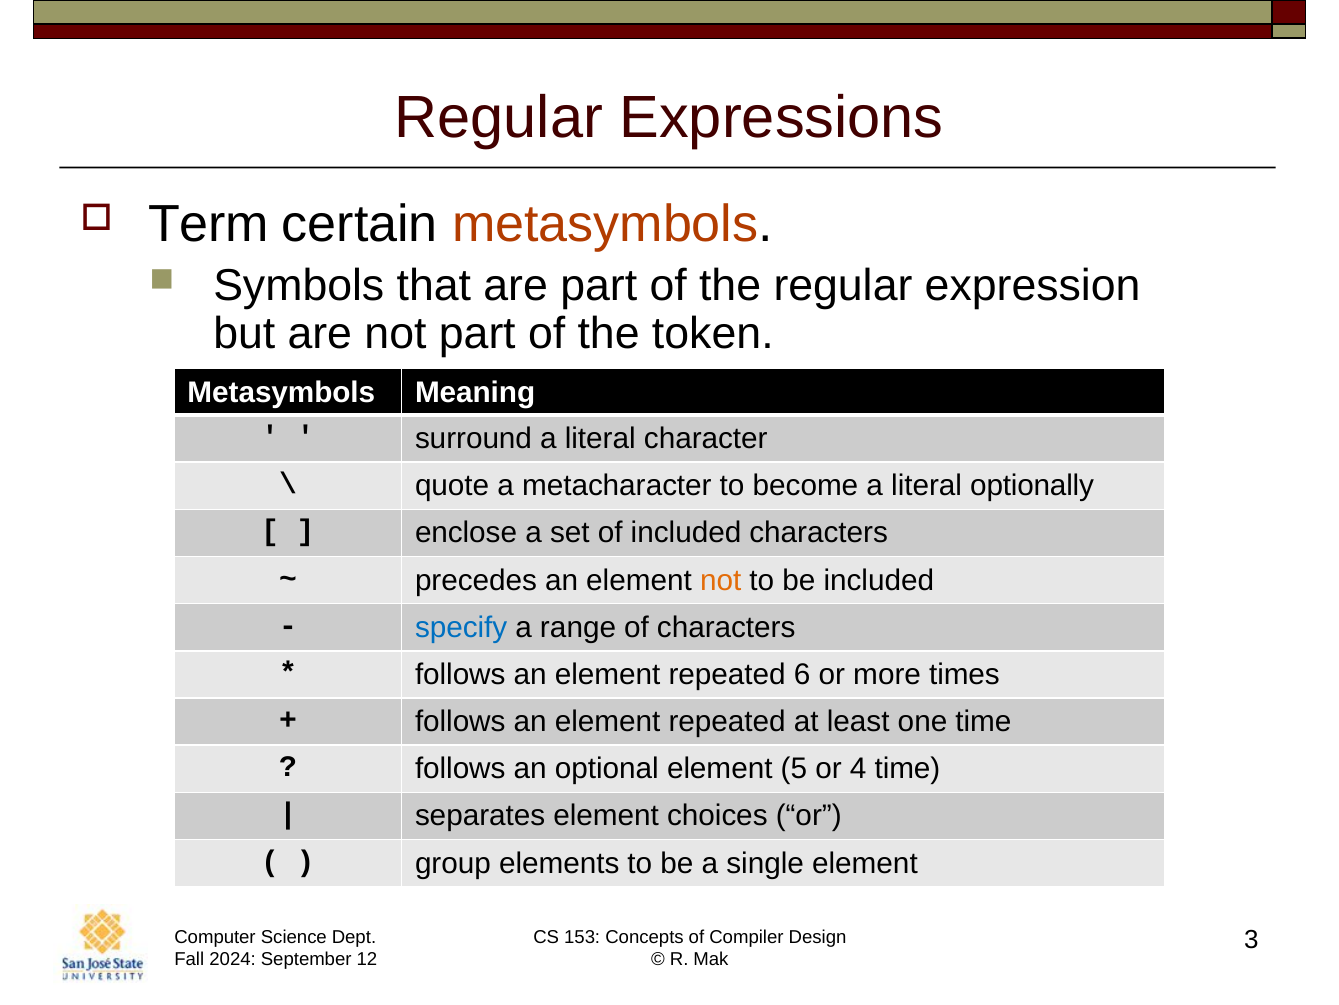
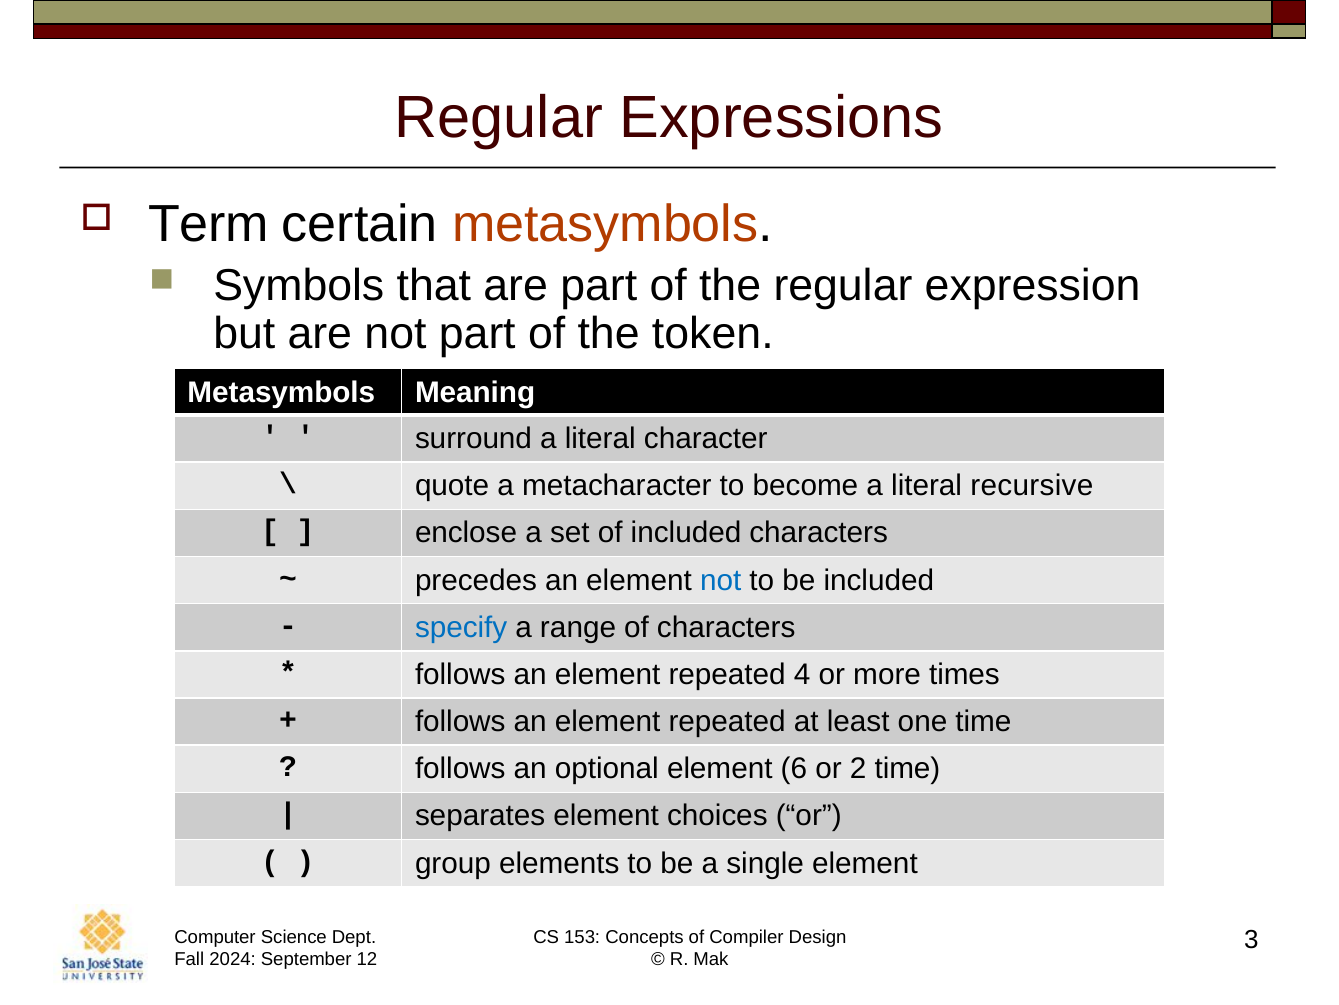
optionally: optionally -> recursive
not at (721, 580) colour: orange -> blue
6: 6 -> 4
5: 5 -> 6
4: 4 -> 2
